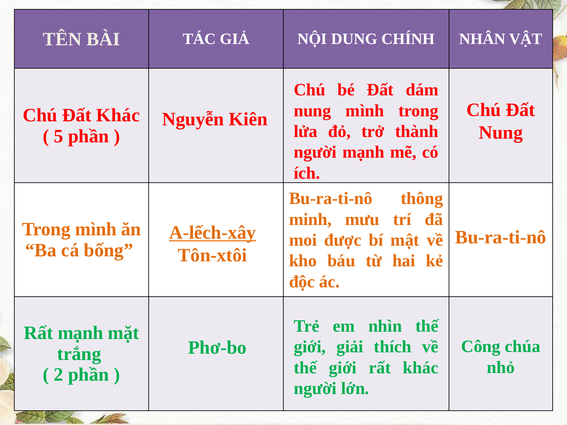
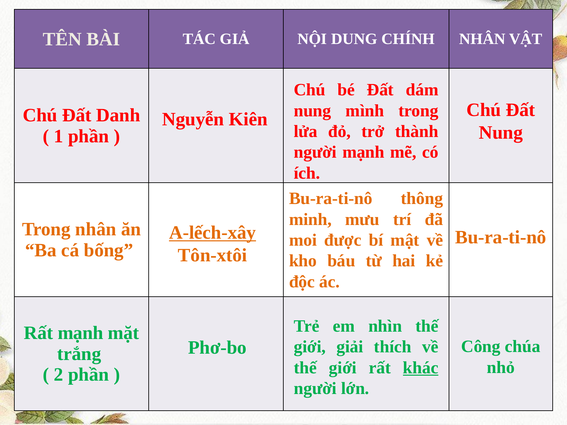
Đất Khác: Khác -> Danh
5: 5 -> 1
Trong mình: mình -> nhân
khác at (421, 368) underline: none -> present
